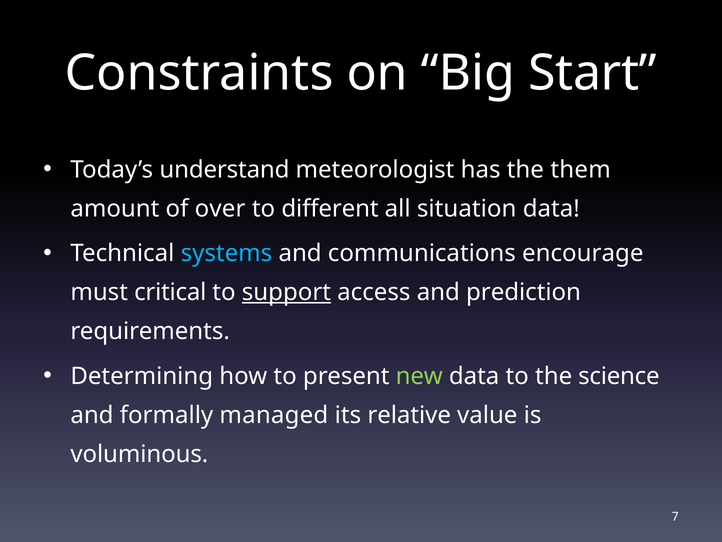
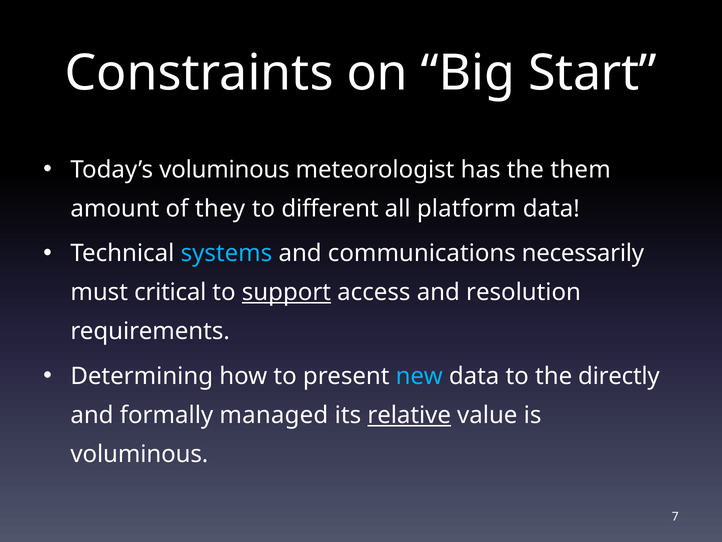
Today’s understand: understand -> voluminous
over: over -> they
situation: situation -> platform
encourage: encourage -> necessarily
prediction: prediction -> resolution
new colour: light green -> light blue
science: science -> directly
relative underline: none -> present
